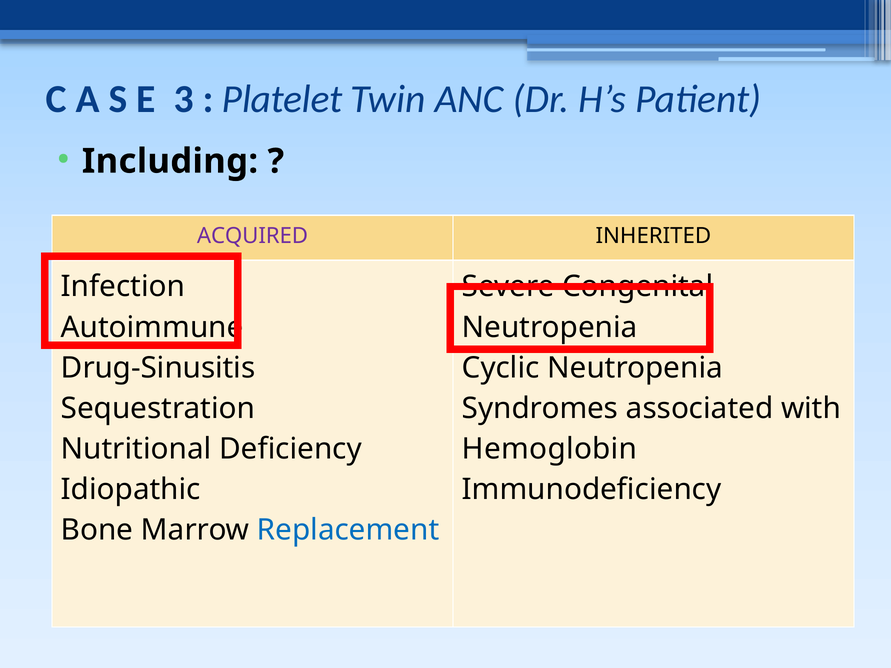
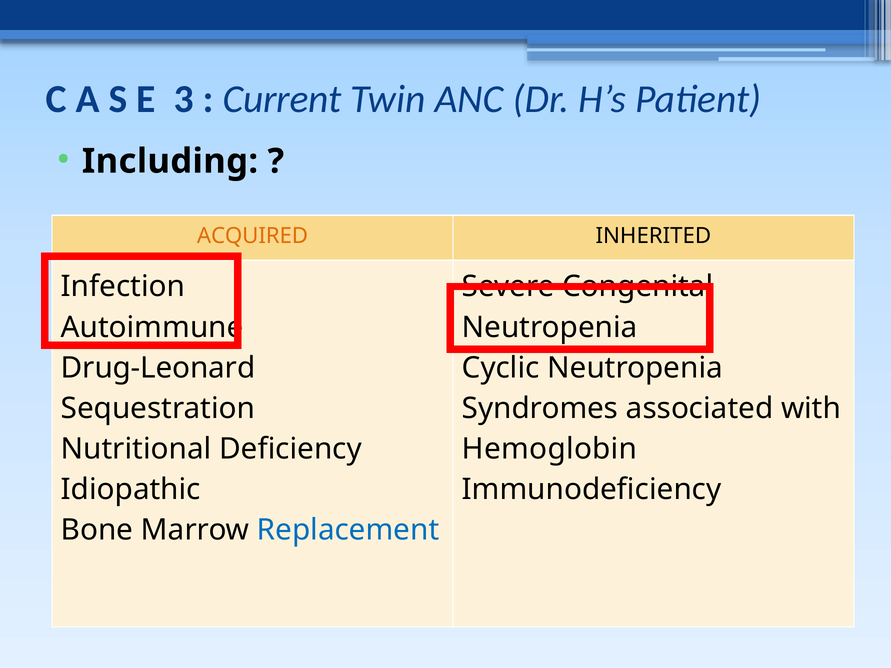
Platelet: Platelet -> Current
ACQUIRED colour: purple -> orange
Drug-Sinusitis: Drug-Sinusitis -> Drug-Leonard
